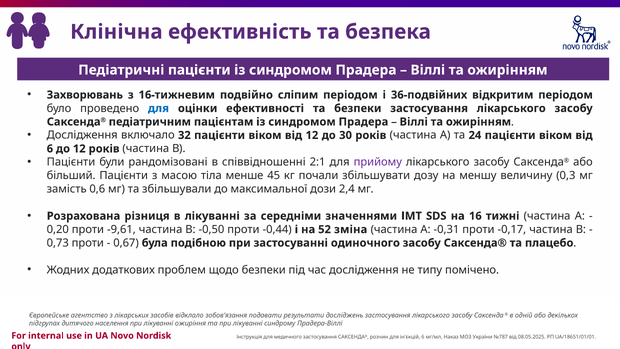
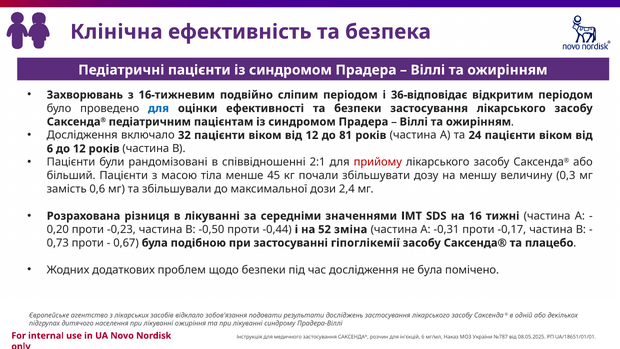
36-подвійних: 36-подвійних -> 36-відповідає
30: 30 -> 81
прийому colour: purple -> red
-9,61: -9,61 -> -0,23
одиночного: одиночного -> гіпоглікемії
не типу: типу -> була
